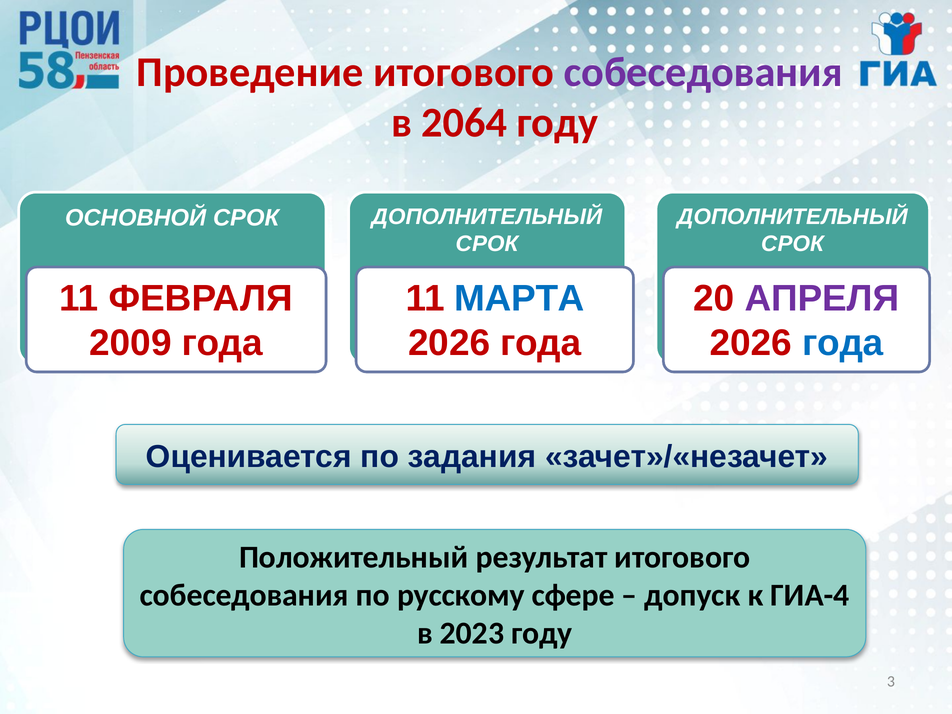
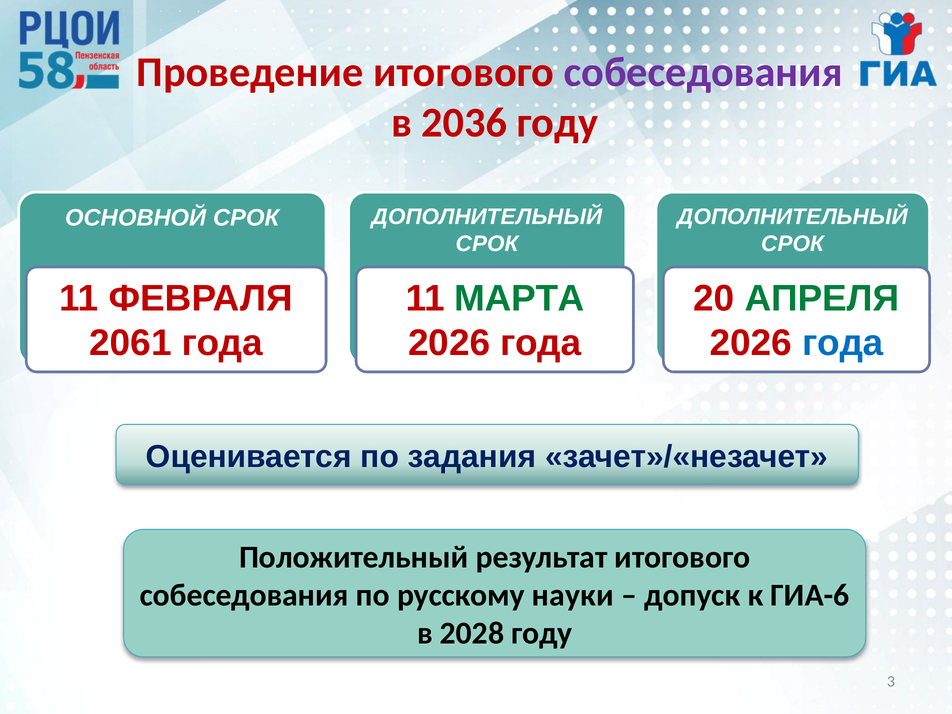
2064: 2064 -> 2036
МАРТА colour: blue -> green
АПРЕЛЯ colour: purple -> green
2009: 2009 -> 2061
сфере: сфере -> науки
ГИА-4: ГИА-4 -> ГИА-6
2023: 2023 -> 2028
